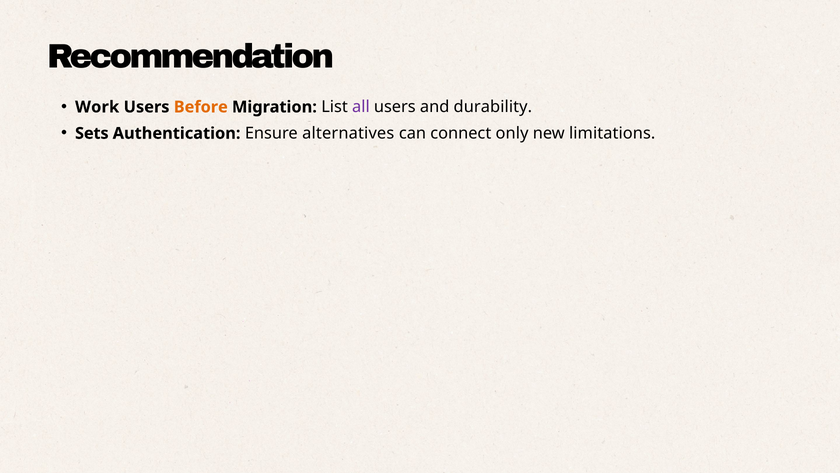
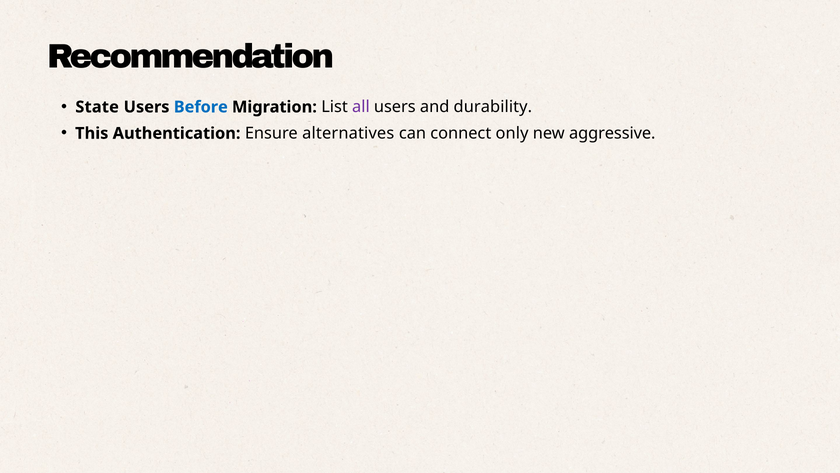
Work: Work -> State
Before colour: orange -> blue
Sets: Sets -> This
limitations: limitations -> aggressive
